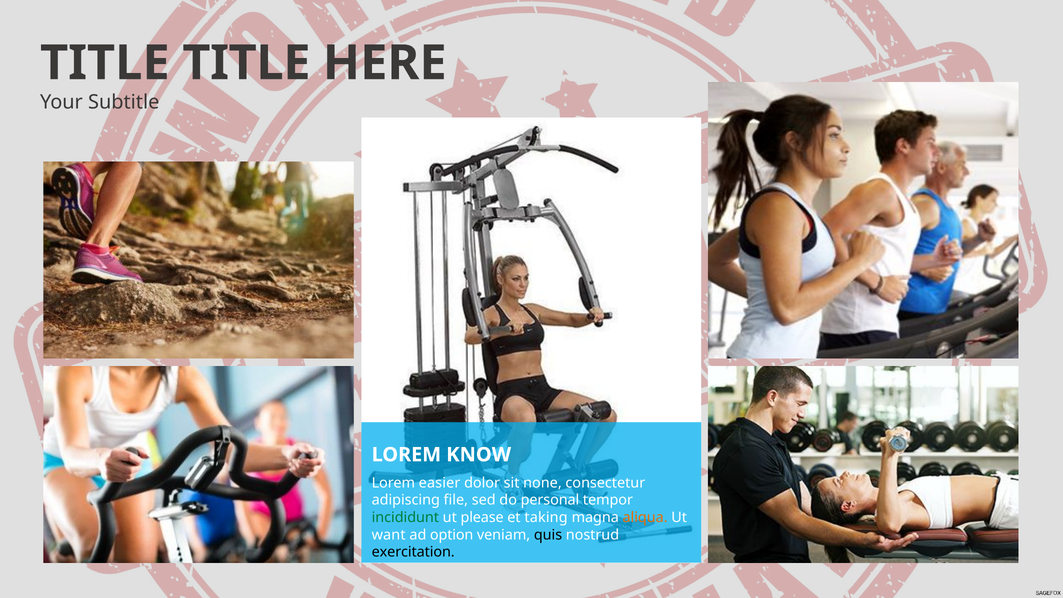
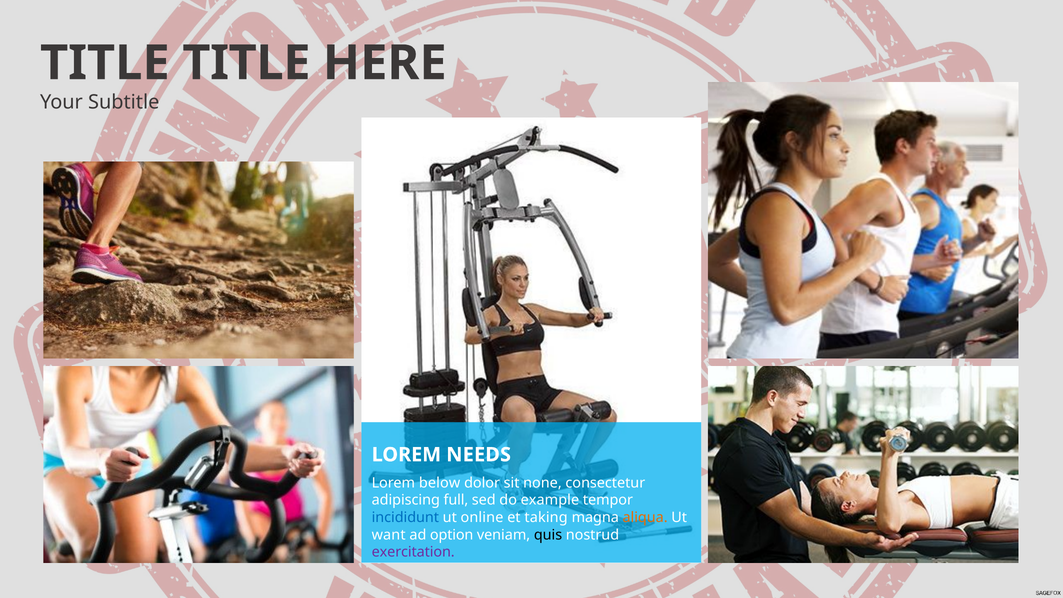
KNOW: KNOW -> NEEDS
easier: easier -> below
file: file -> full
personal: personal -> example
incididunt colour: green -> blue
please: please -> online
exercitation colour: black -> purple
